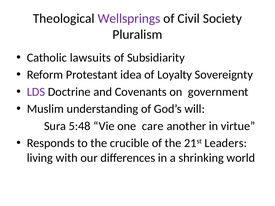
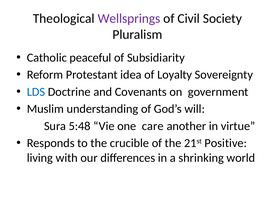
lawsuits: lawsuits -> peaceful
LDS colour: purple -> blue
Leaders: Leaders -> Positive
